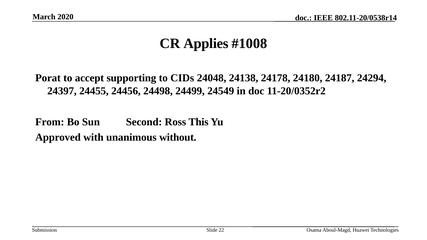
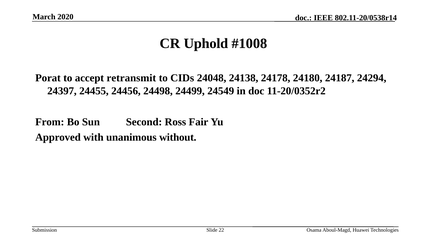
Applies: Applies -> Uphold
supporting: supporting -> retransmit
This: This -> Fair
